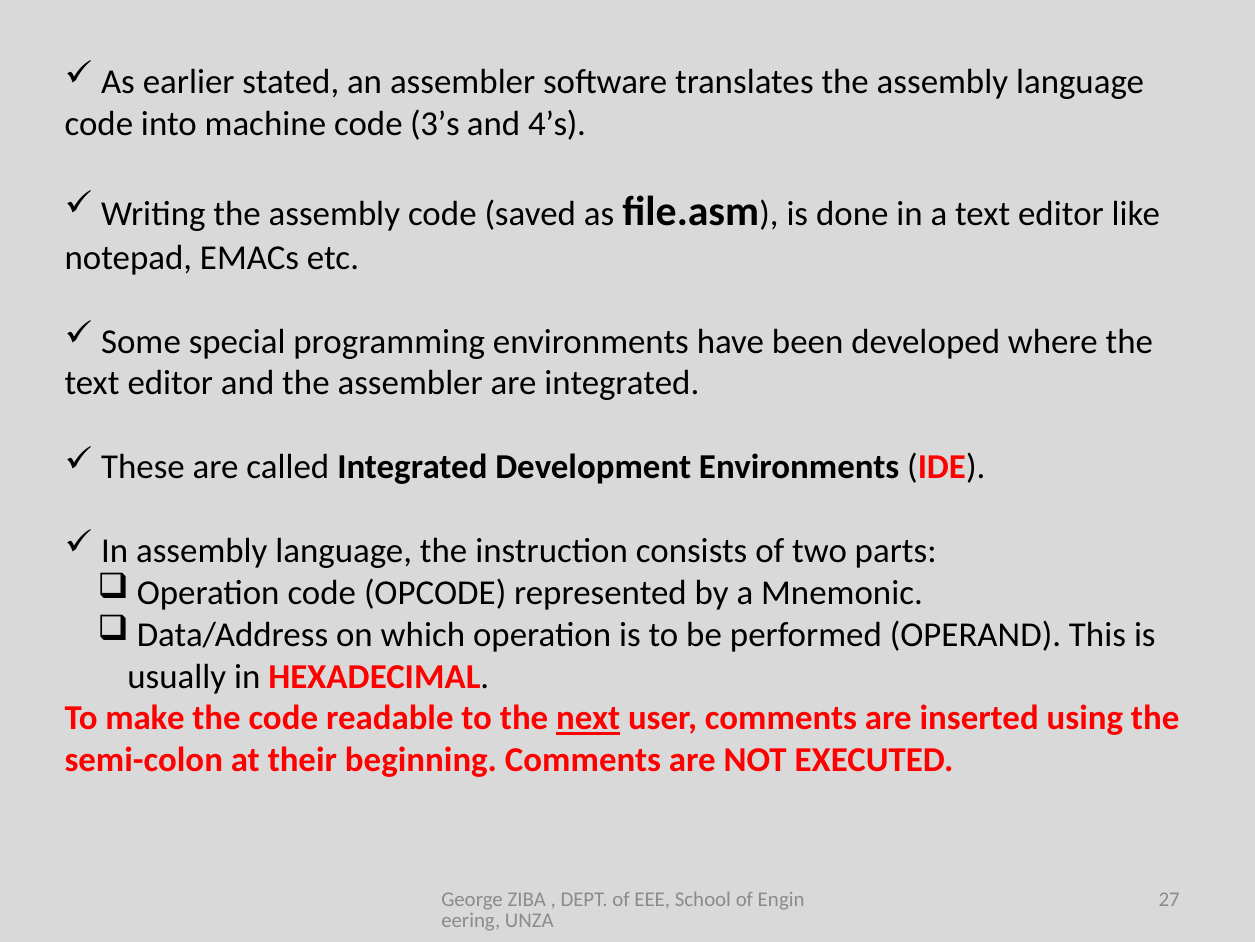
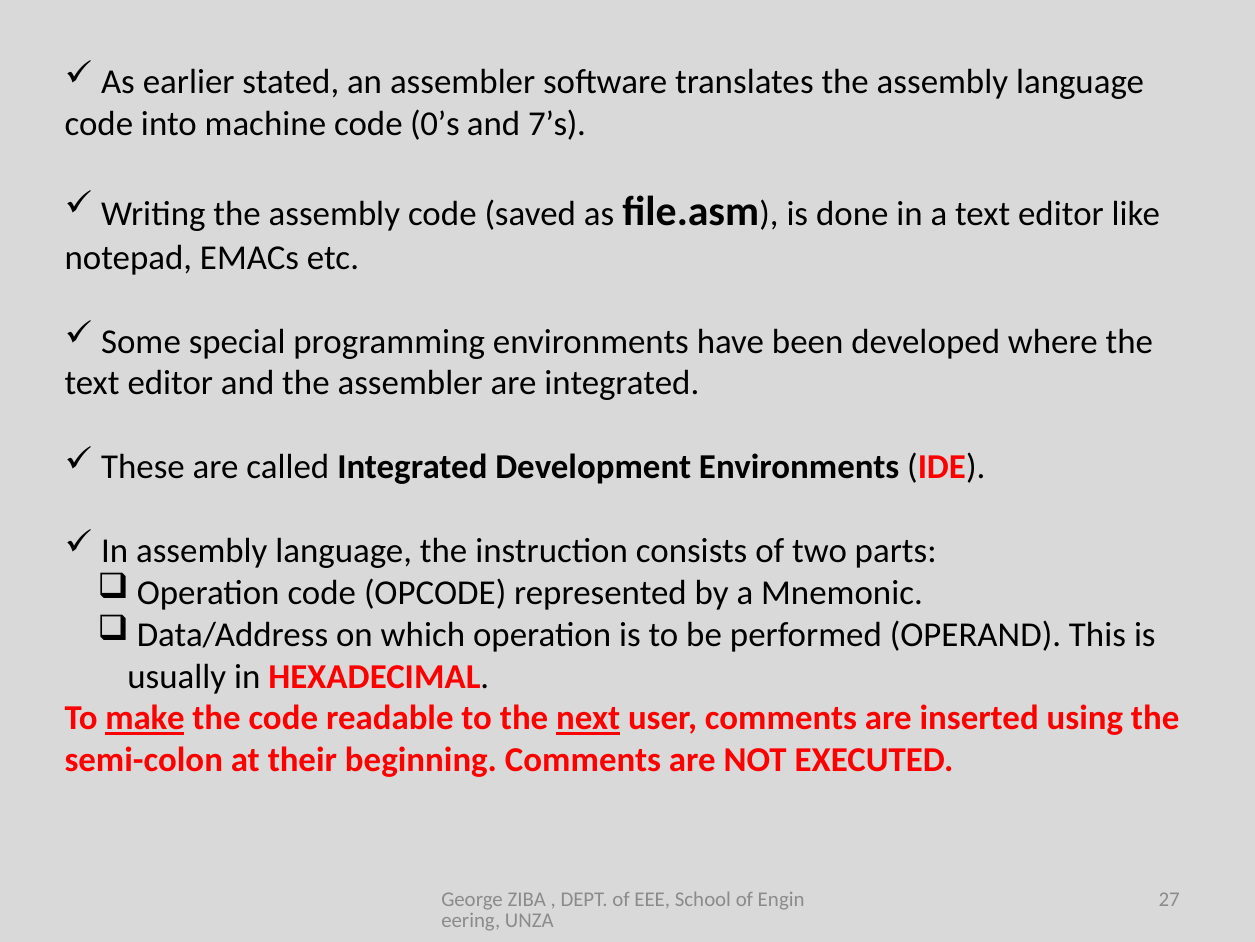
3’s: 3’s -> 0’s
4’s: 4’s -> 7’s
make underline: none -> present
